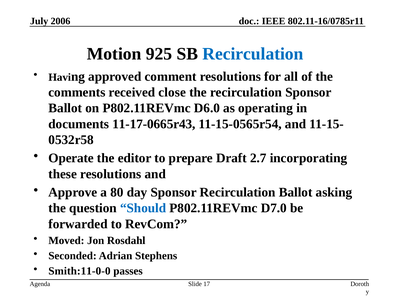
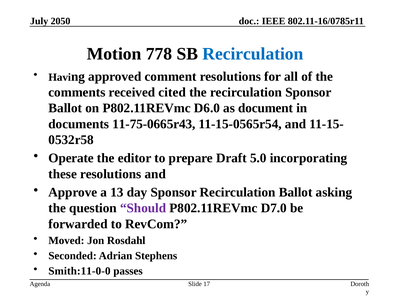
2006: 2006 -> 2050
925: 925 -> 778
close: close -> cited
operating: operating -> document
11-17-0665r43: 11-17-0665r43 -> 11-75-0665r43
2.7: 2.7 -> 5.0
80: 80 -> 13
Should colour: blue -> purple
